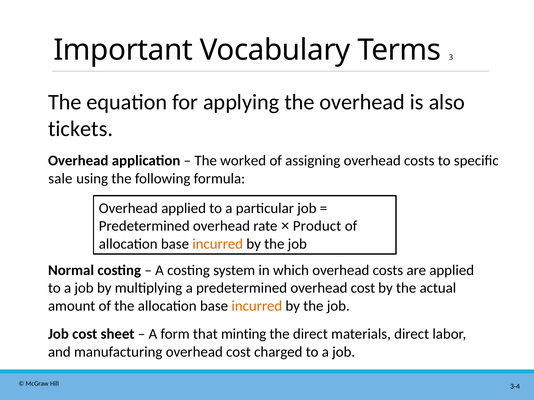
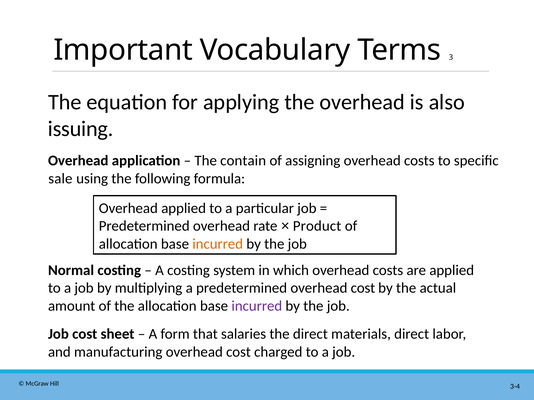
tickets: tickets -> issuing
worked: worked -> contain
incurred at (257, 306) colour: orange -> purple
minting: minting -> salaries
